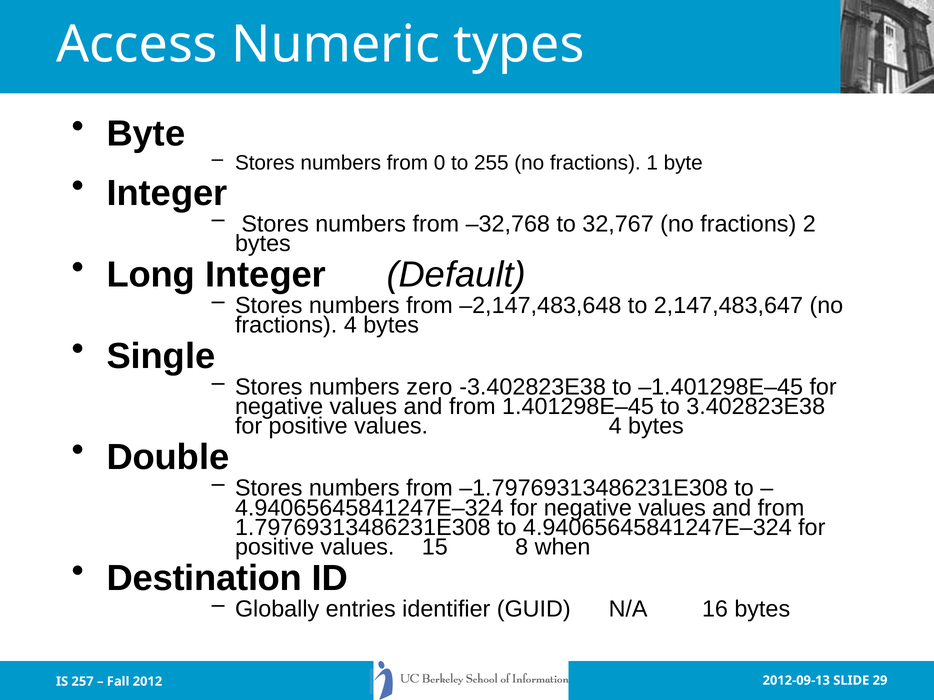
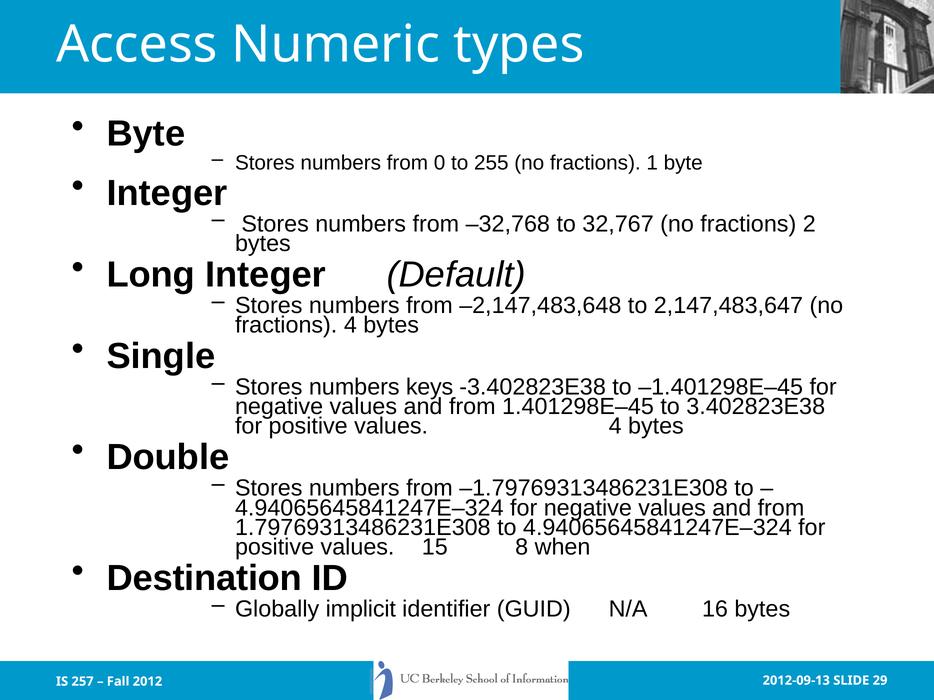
zero: zero -> keys
entries: entries -> implicit
